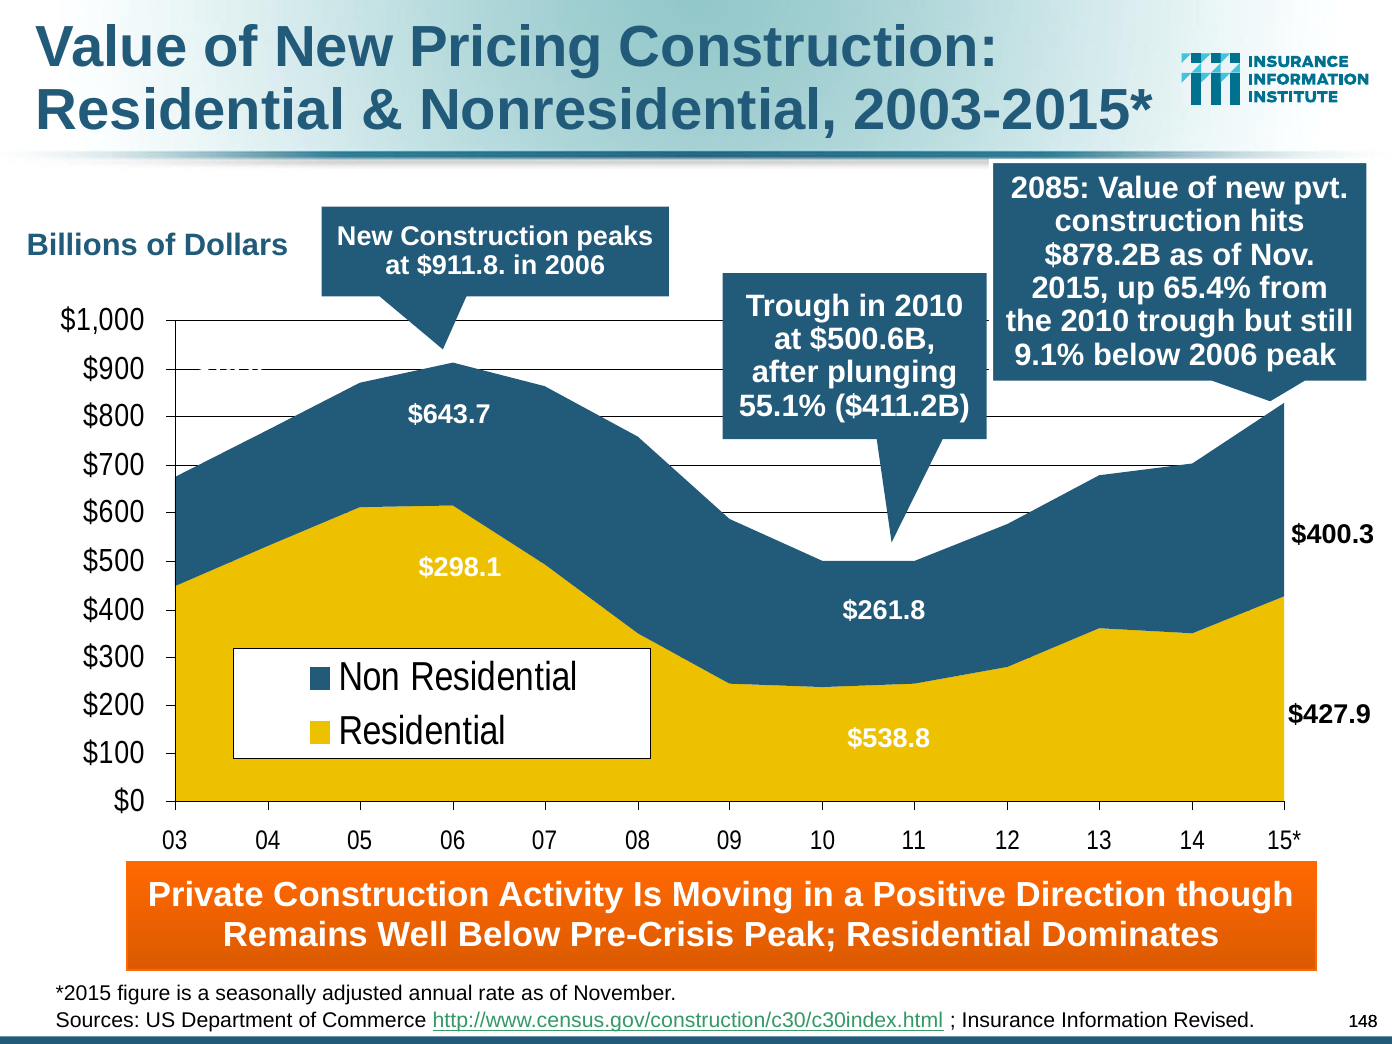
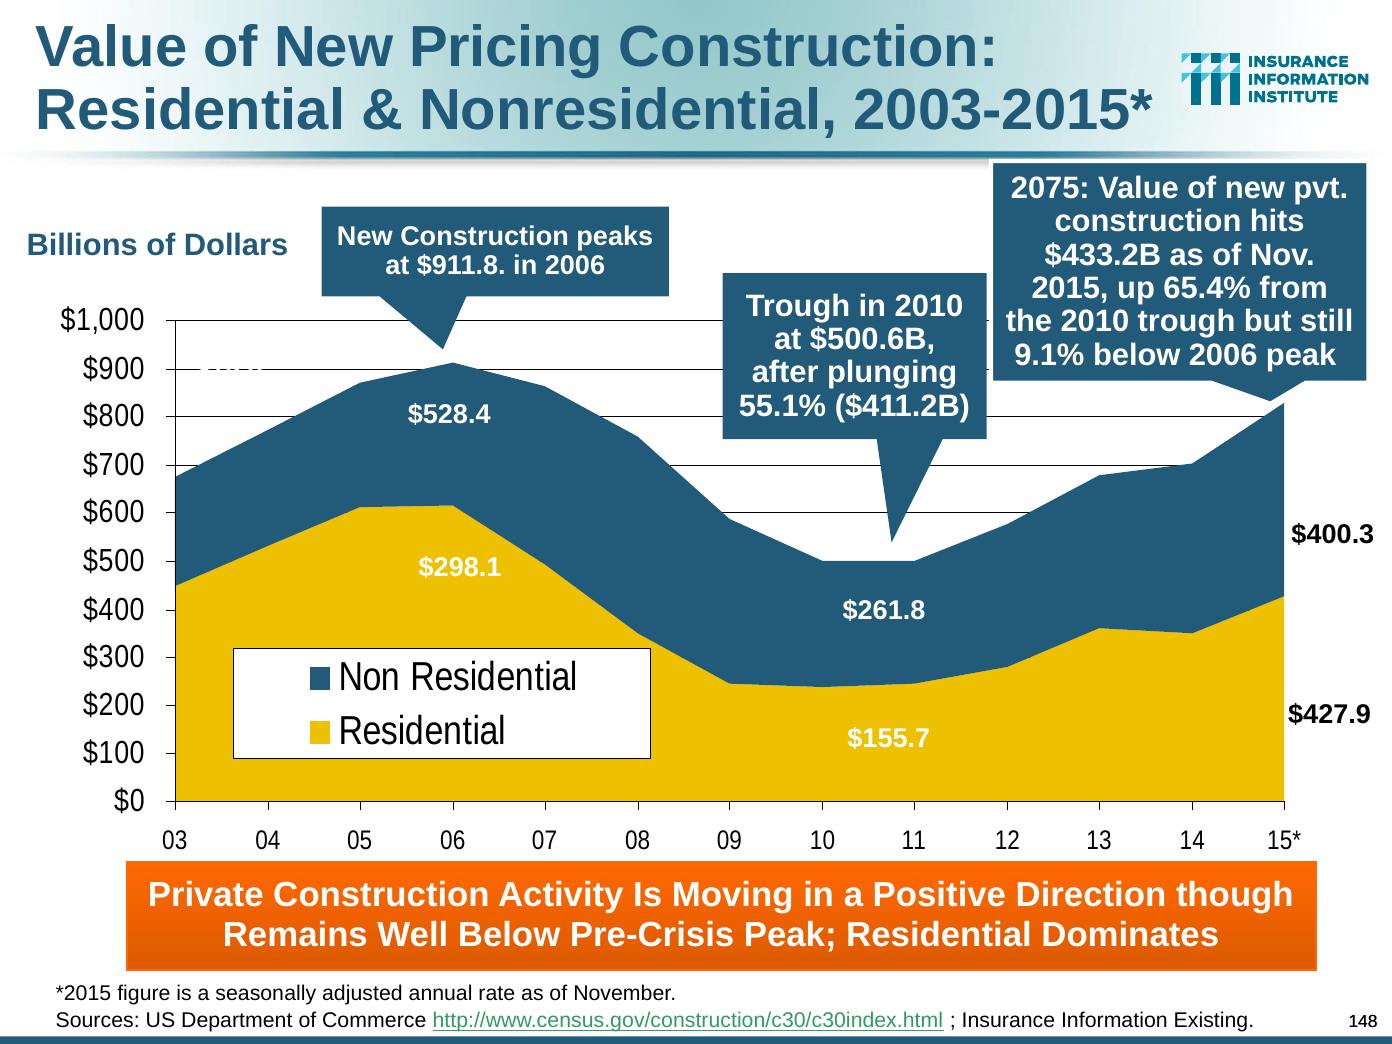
2085: 2085 -> 2075
$878.2B: $878.2B -> $433.2B
$643.7: $643.7 -> $528.4
$538.8: $538.8 -> $155.7
Revised: Revised -> Existing
